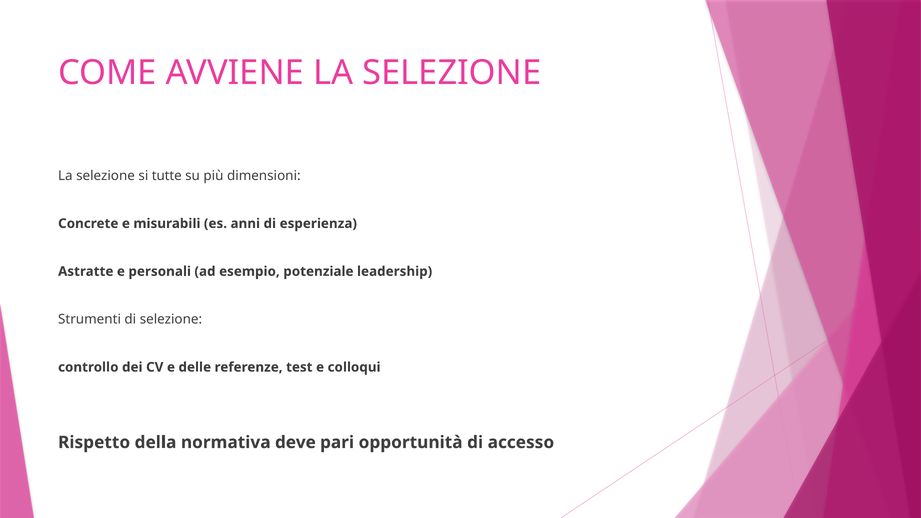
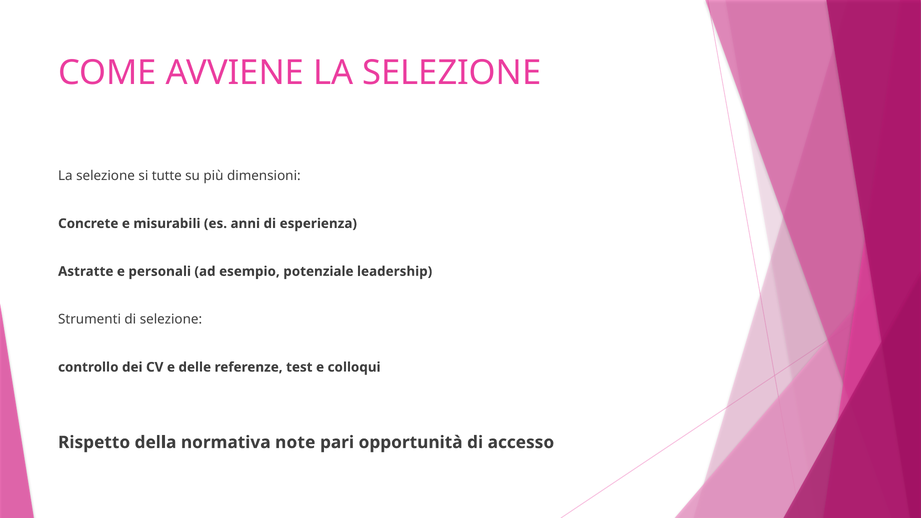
deve: deve -> note
